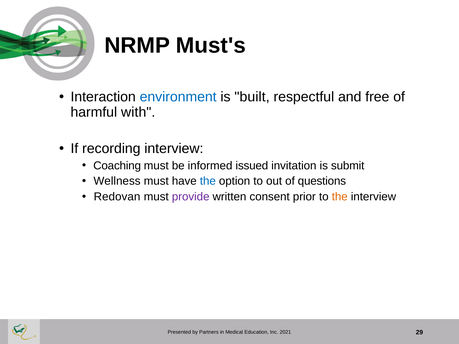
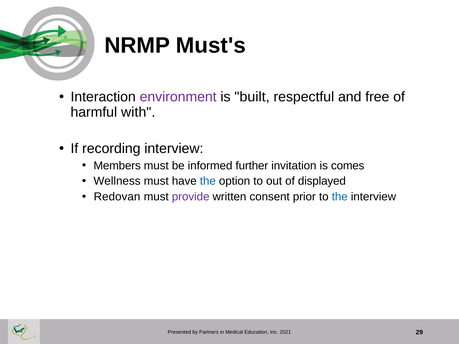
environment colour: blue -> purple
Coaching: Coaching -> Members
issued: issued -> further
submit: submit -> comes
questions: questions -> displayed
the at (340, 197) colour: orange -> blue
